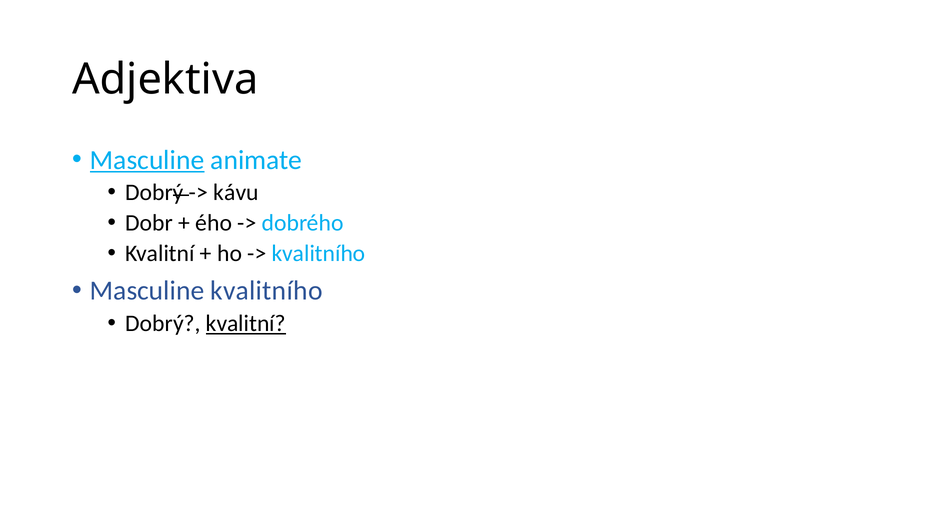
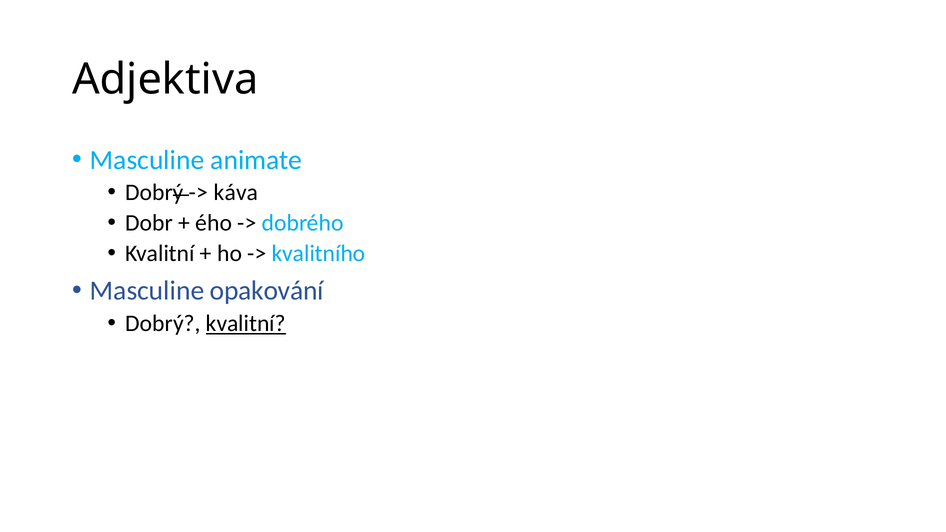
Masculine at (147, 160) underline: present -> none
kávu: kávu -> káva
Masculine kvalitního: kvalitního -> opakování
